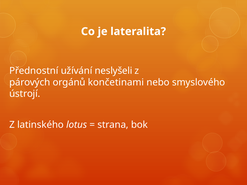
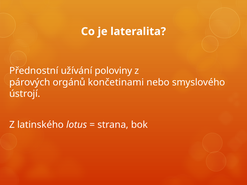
neslyšeli: neslyšeli -> poloviny
